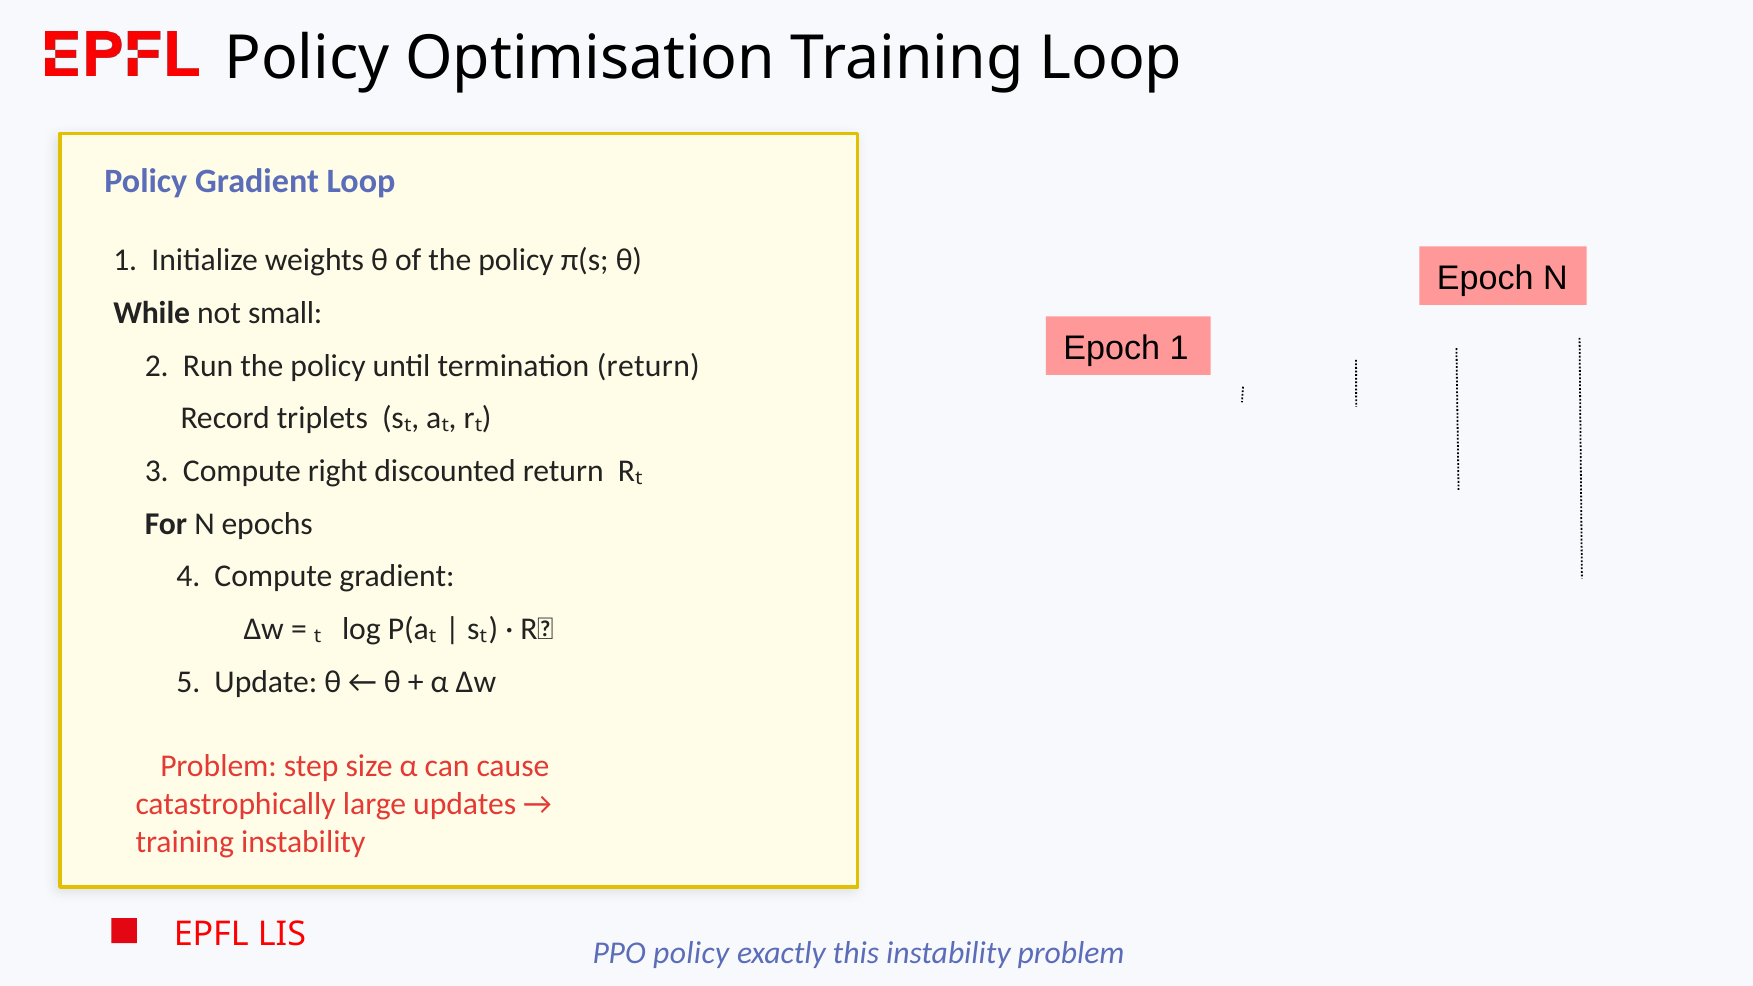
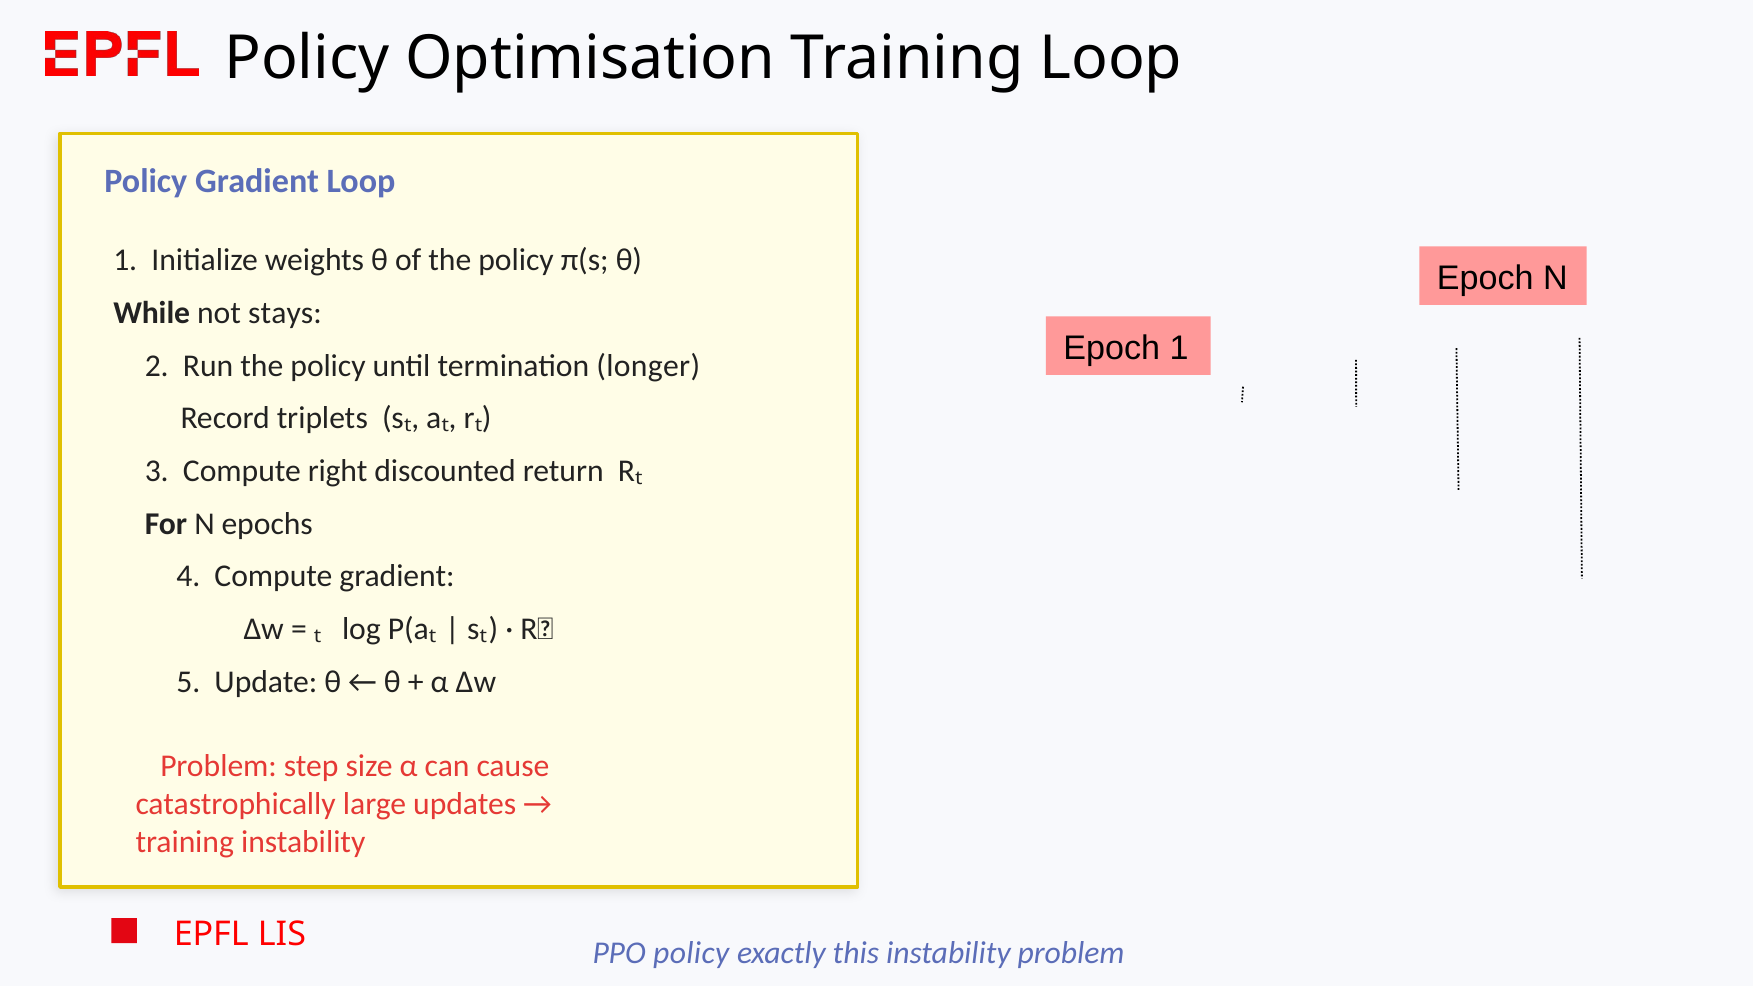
small: small -> stays
termination return: return -> longer
